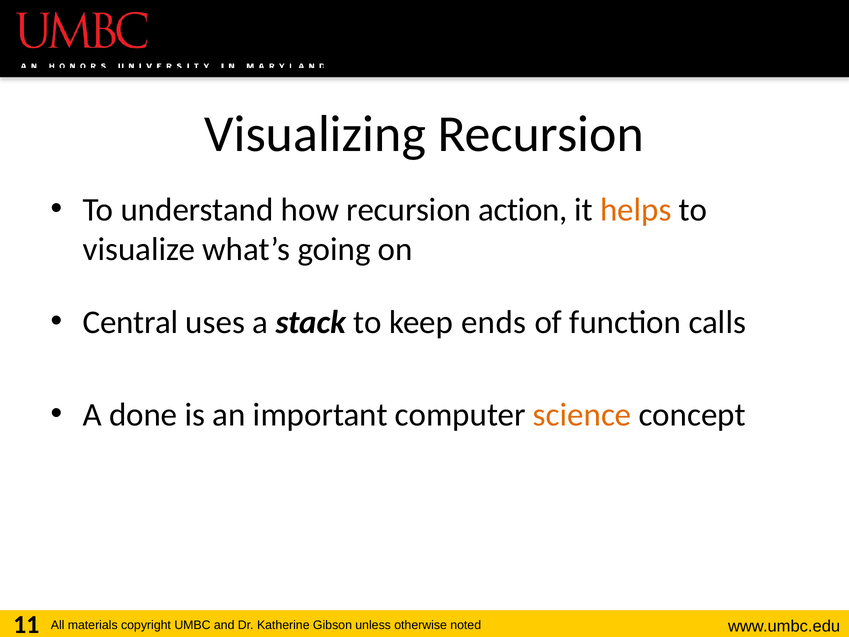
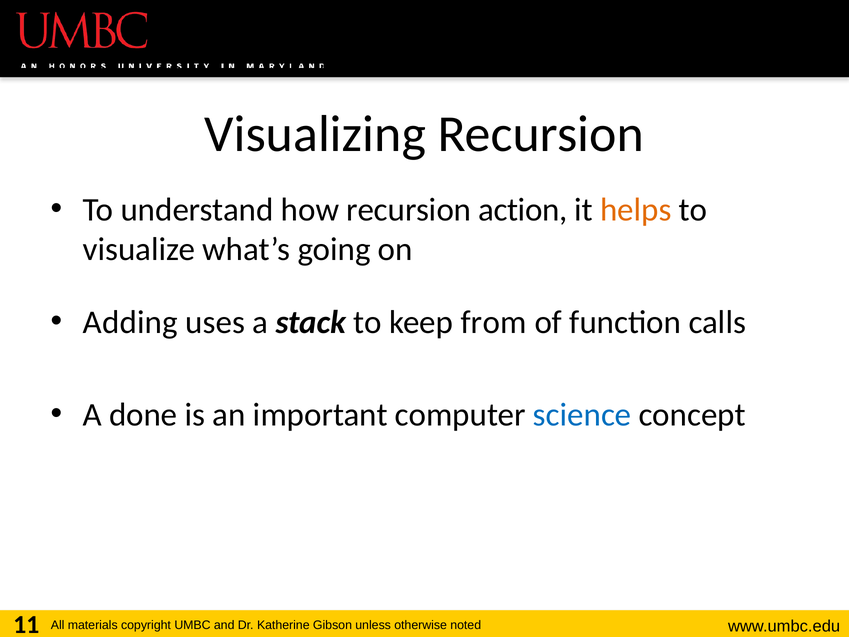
Central: Central -> Adding
ends: ends -> from
science colour: orange -> blue
